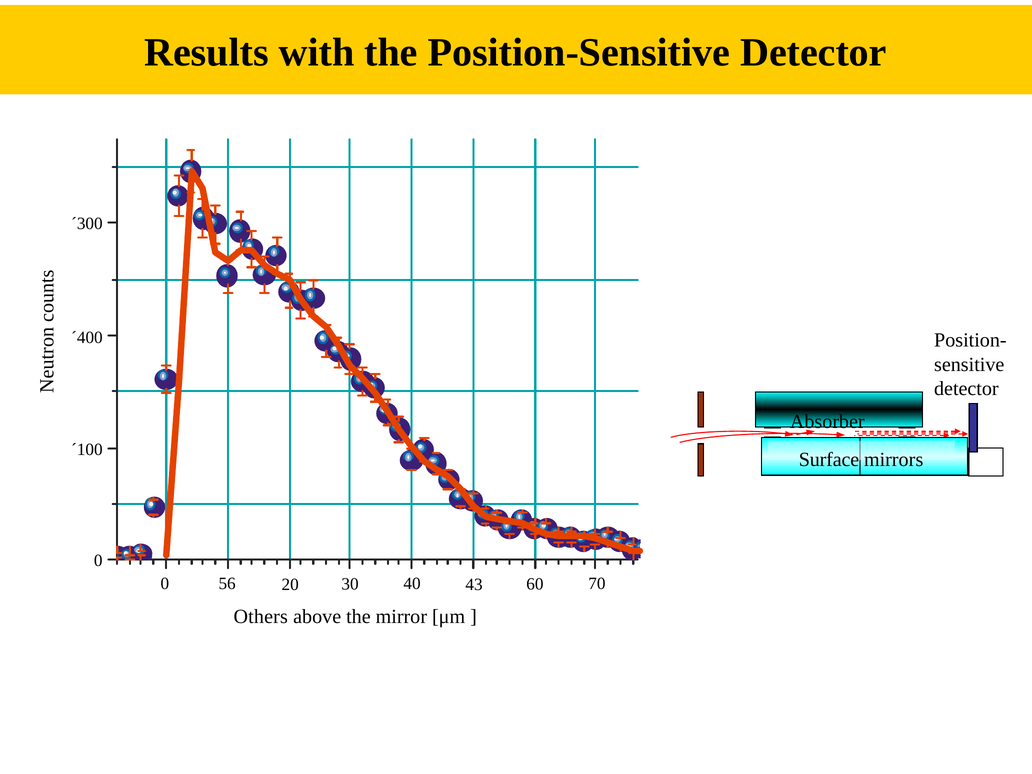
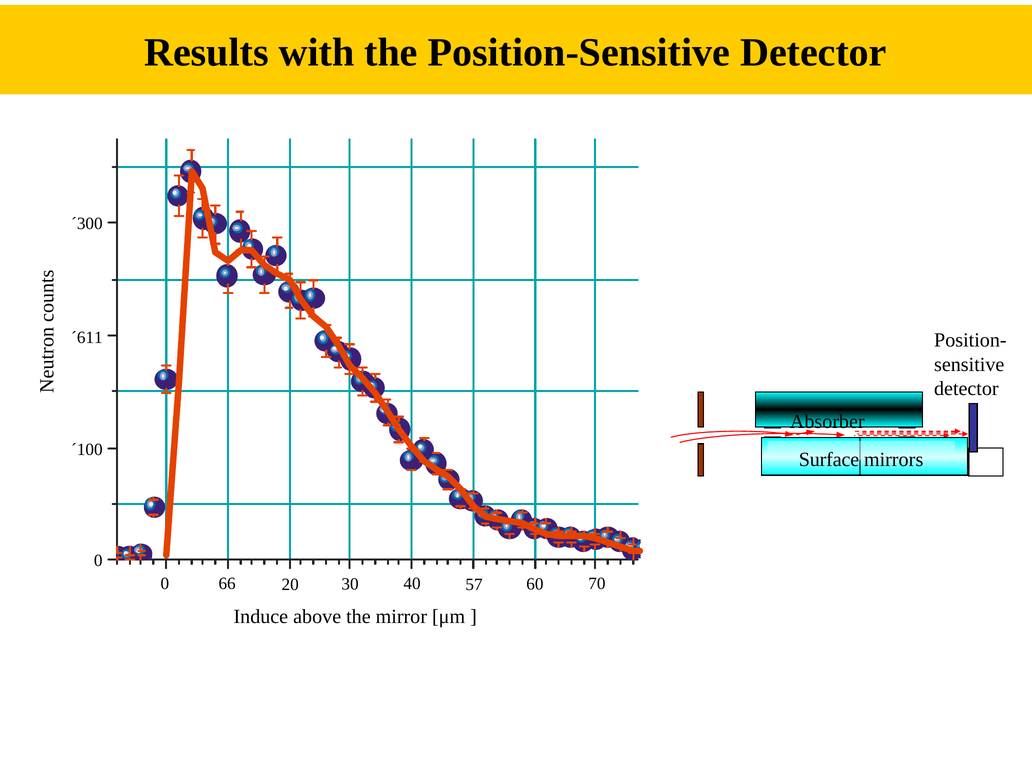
´400: ´400 -> ´611
56: 56 -> 66
43: 43 -> 57
Others: Others -> Induce
